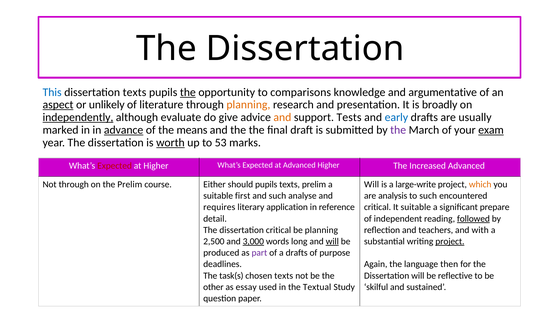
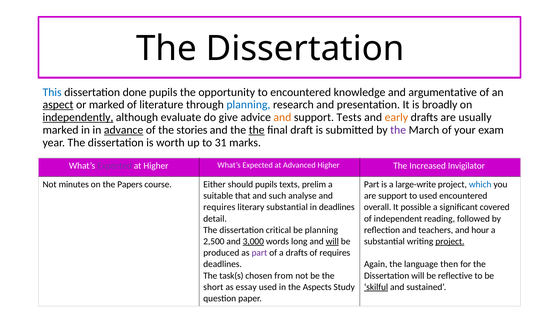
dissertation texts: texts -> done
the at (188, 92) underline: present -> none
to comparisons: comparisons -> encountered
or unlikely: unlikely -> marked
planning at (248, 105) colour: orange -> blue
early colour: blue -> orange
means: means -> stories
the at (257, 130) underline: none -> present
exam underline: present -> none
worth underline: present -> none
53: 53 -> 31
Expected at (115, 166) colour: red -> purple
Increased Advanced: Advanced -> Invigilator
Not through: through -> minutes
the Prelim: Prelim -> Papers
Will at (372, 184): Will -> Part
which colour: orange -> blue
first: first -> that
are analysis: analysis -> support
to such: such -> used
literary application: application -> substantial
in reference: reference -> deadlines
critical at (378, 207): critical -> overall
It suitable: suitable -> possible
prepare: prepare -> covered
followed underline: present -> none
with: with -> hour
of purpose: purpose -> requires
chosen texts: texts -> from
other: other -> short
Textual: Textual -> Aspects
skilful underline: none -> present
